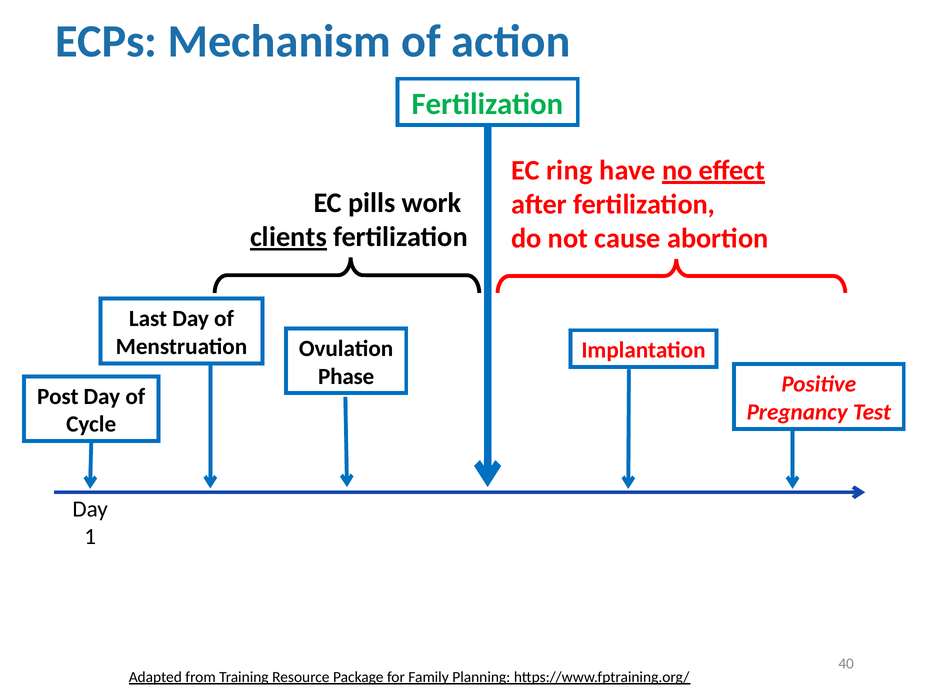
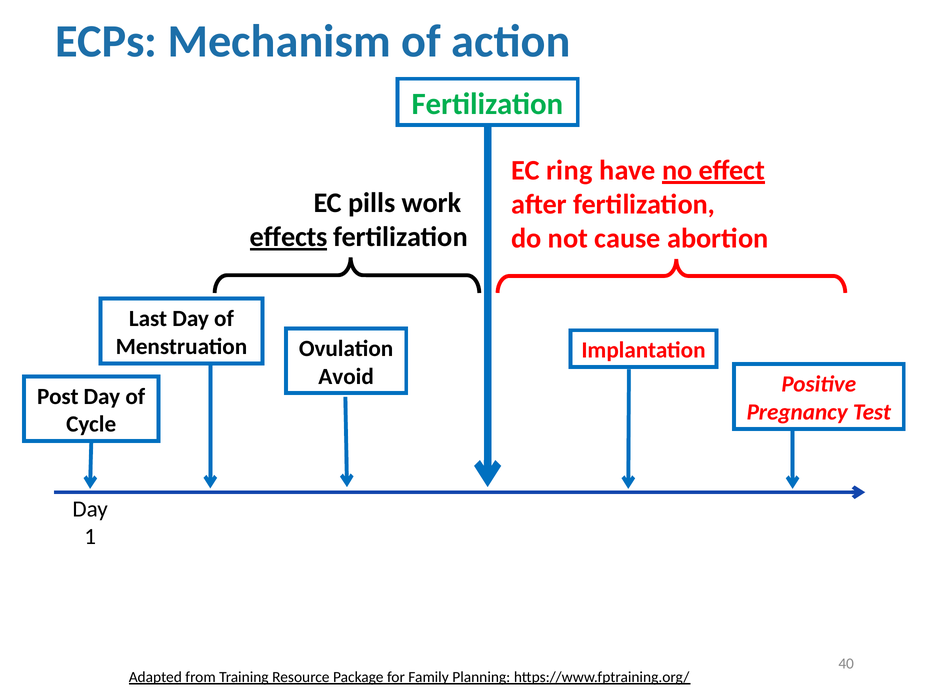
clients: clients -> effects
Phase: Phase -> Avoid
